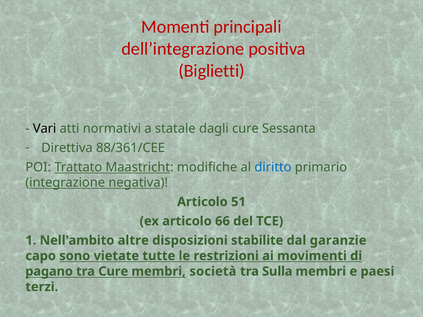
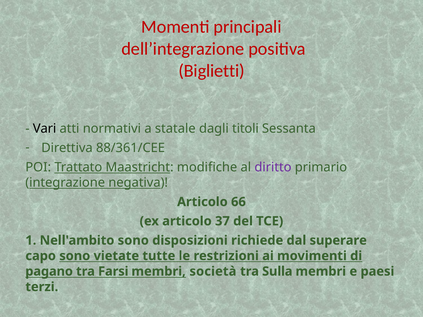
dagli cure: cure -> titoli
diritto colour: blue -> purple
51: 51 -> 66
66: 66 -> 37
Nell'ambito altre: altre -> sono
stabilite: stabilite -> richiede
garanzie: garanzie -> superare
tra Cure: Cure -> Farsi
